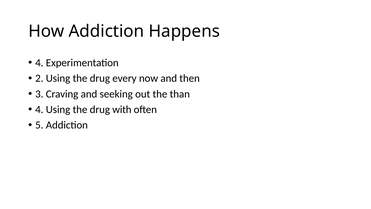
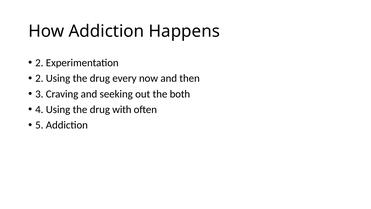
4 at (39, 63): 4 -> 2
than: than -> both
